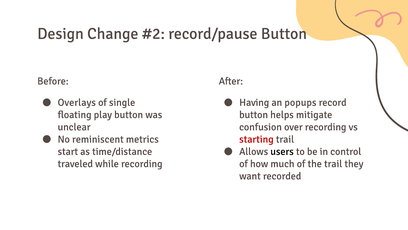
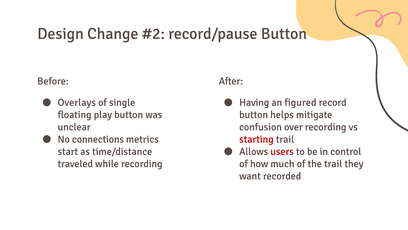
popups: popups -> figured
reminiscent: reminiscent -> connections
users colour: black -> red
